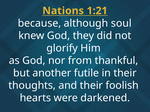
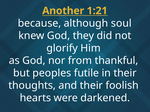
Nations: Nations -> Another
another: another -> peoples
